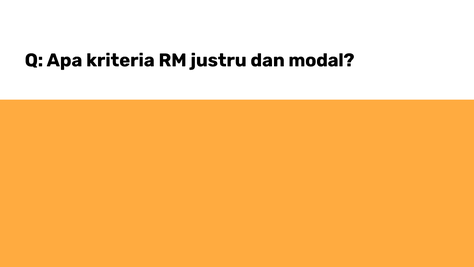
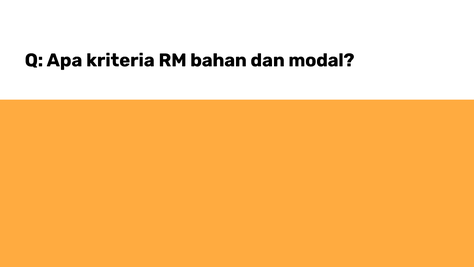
justru: justru -> bahan
